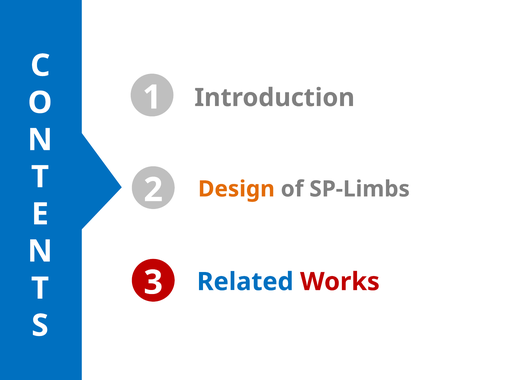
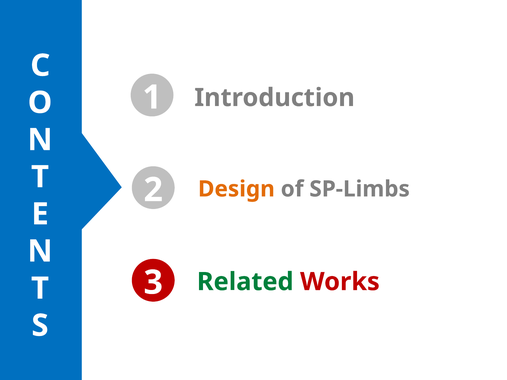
Related colour: blue -> green
